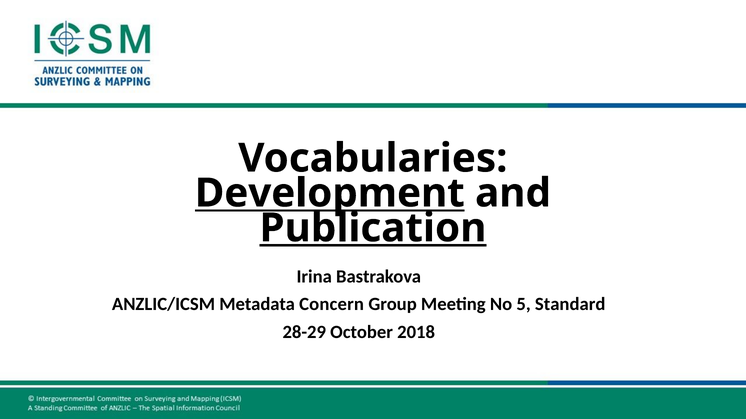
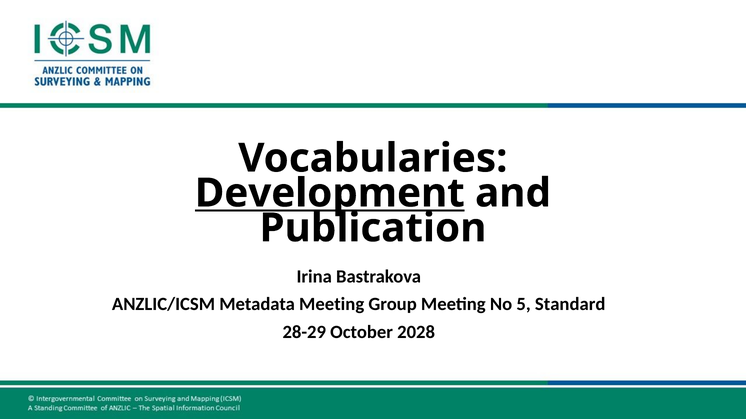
Publication underline: present -> none
Metadata Concern: Concern -> Meeting
2018: 2018 -> 2028
